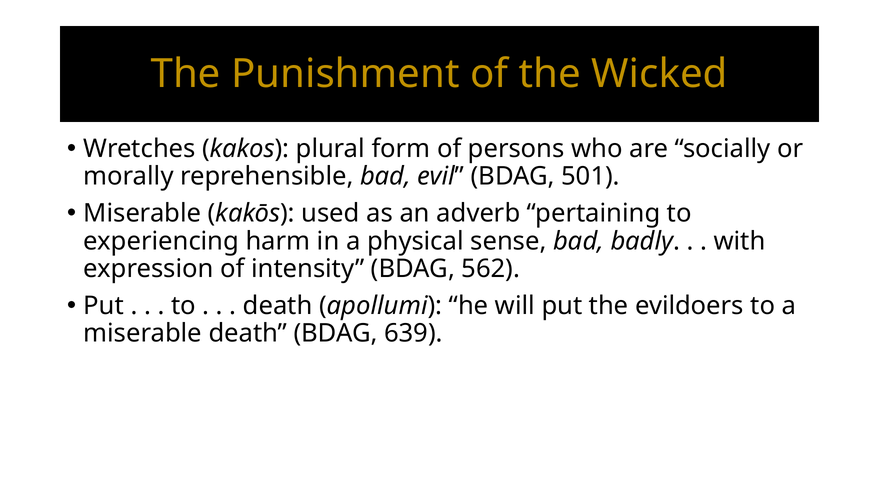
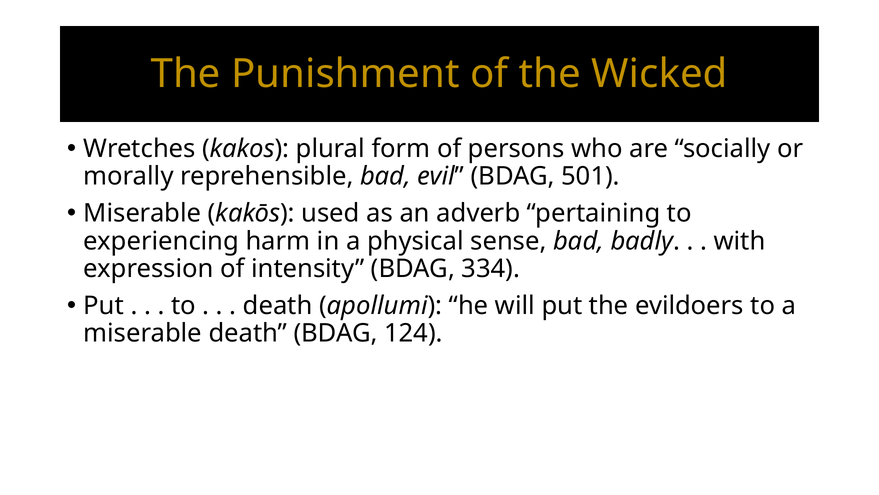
562: 562 -> 334
639: 639 -> 124
